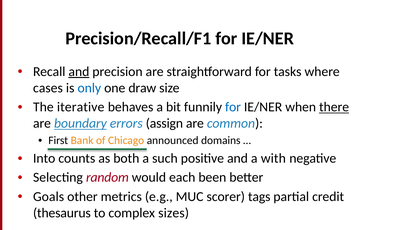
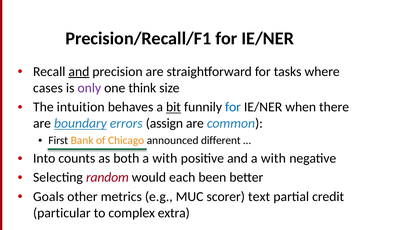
only colour: blue -> purple
draw: draw -> think
iterative: iterative -> intuition
bit underline: none -> present
there underline: present -> none
domains: domains -> different
both a such: such -> with
tags: tags -> text
thesaurus: thesaurus -> particular
sizes: sizes -> extra
